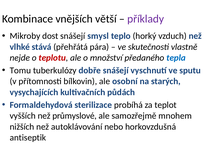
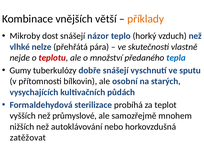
příklady colour: purple -> orange
smysl: smysl -> názor
stává: stává -> nelze
Tomu: Tomu -> Gumy
antiseptik: antiseptik -> zatěžovat
